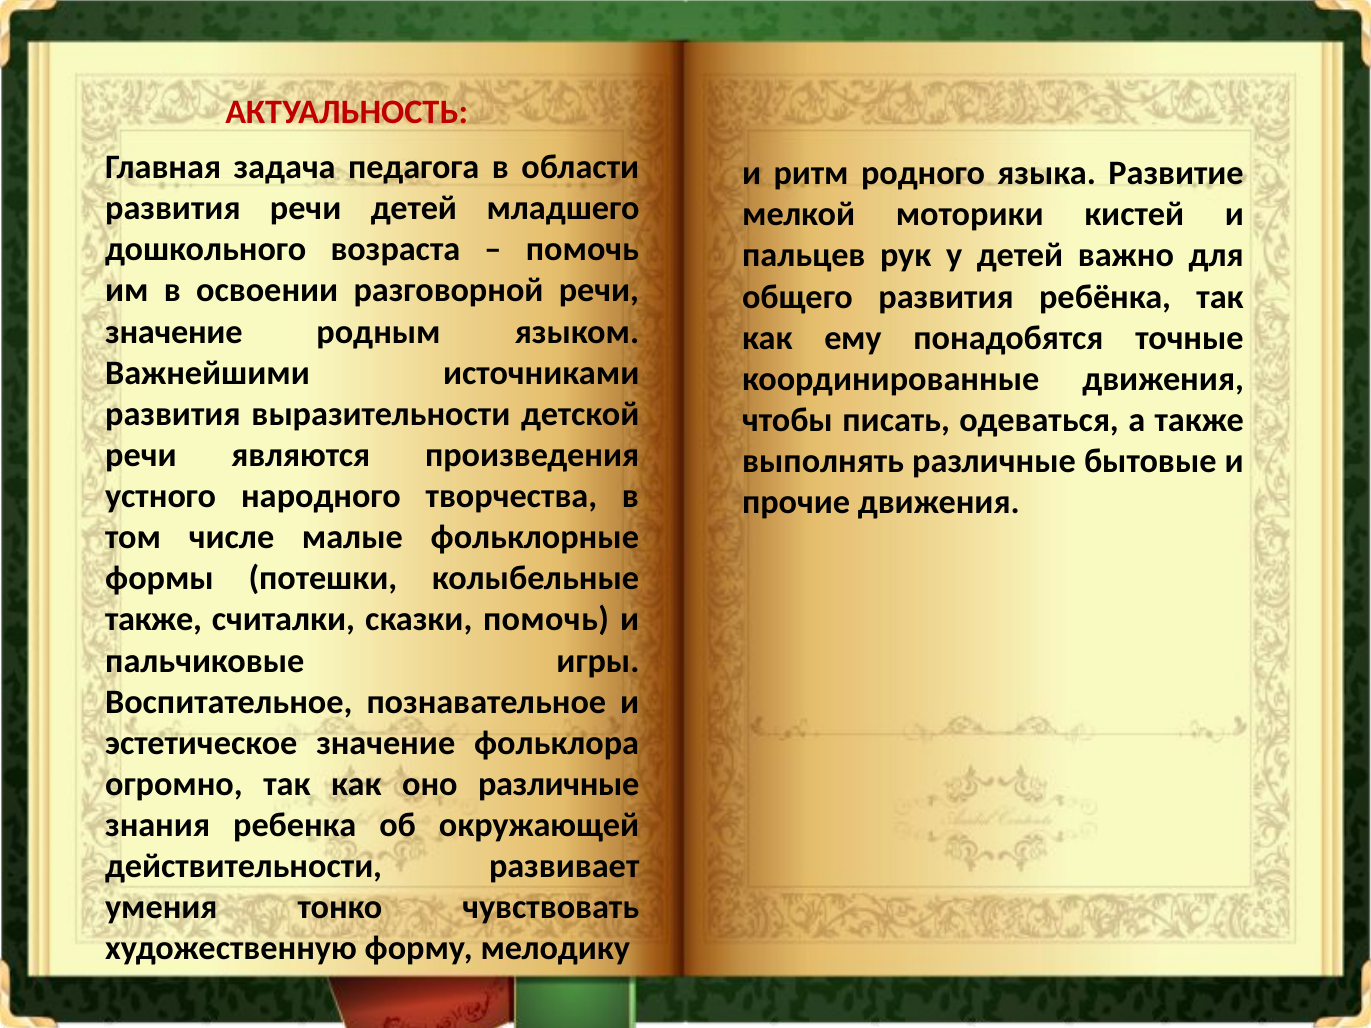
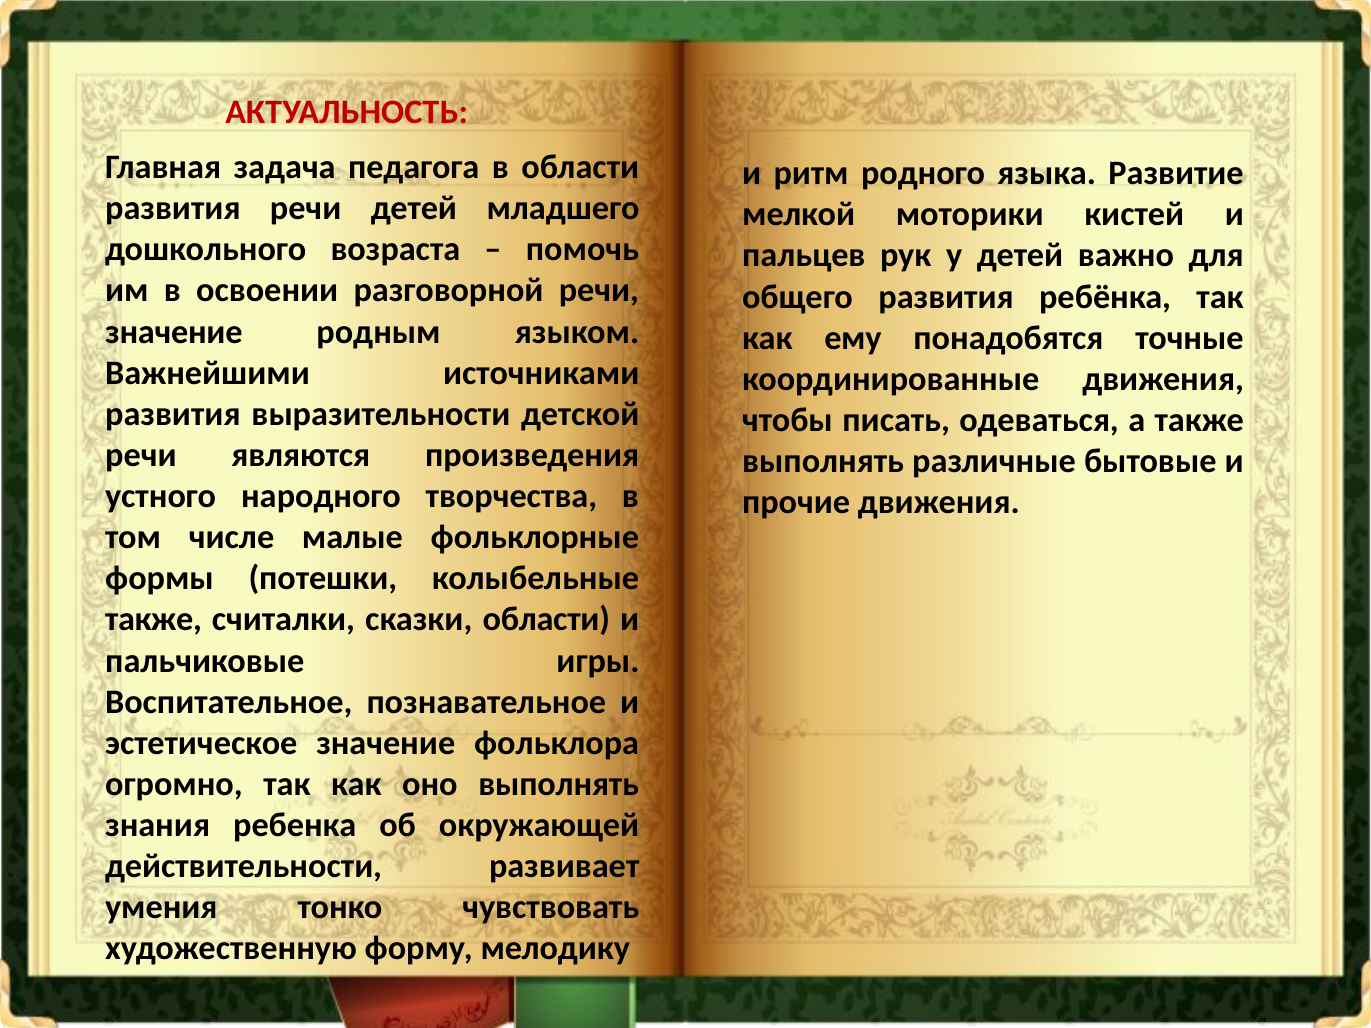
сказки помочь: помочь -> области
оно различные: различные -> выполнять
